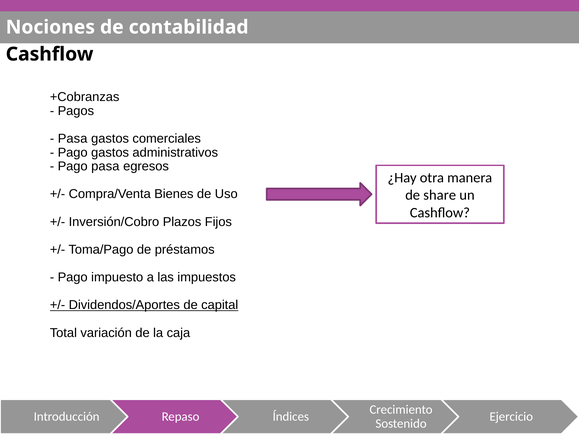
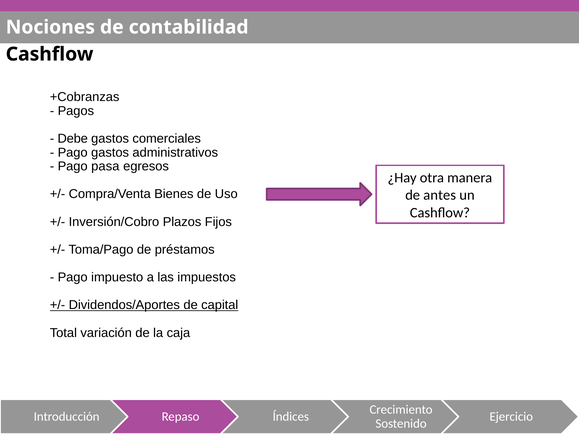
Pasa at (73, 139): Pasa -> Debe
share: share -> antes
